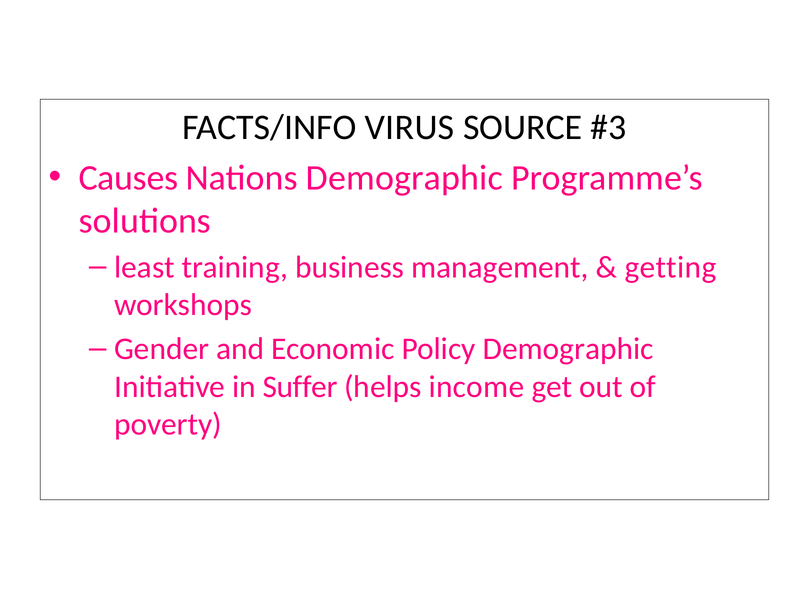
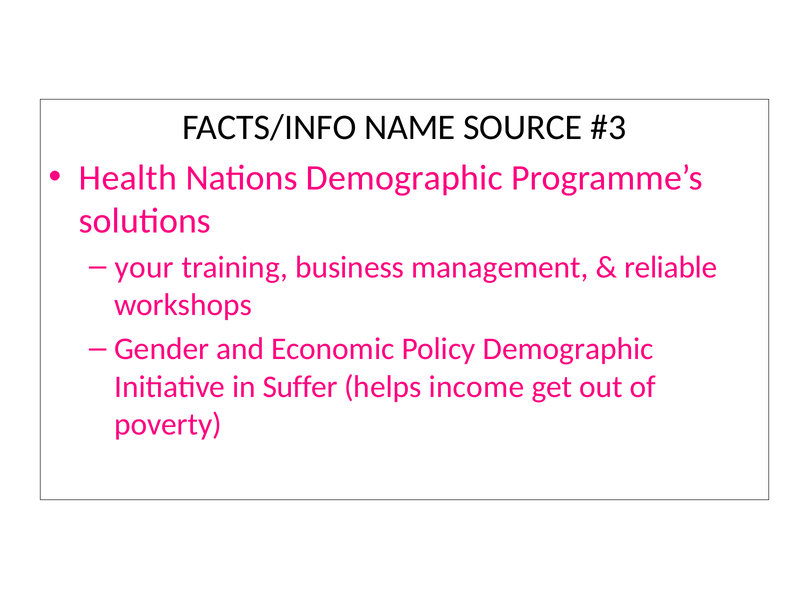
VIRUS: VIRUS -> NAME
Causes: Causes -> Health
least: least -> your
getting: getting -> reliable
